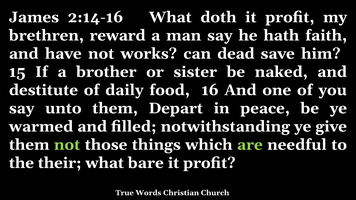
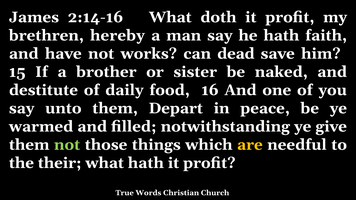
reward: reward -> hereby
are colour: light green -> yellow
what bare: bare -> hath
